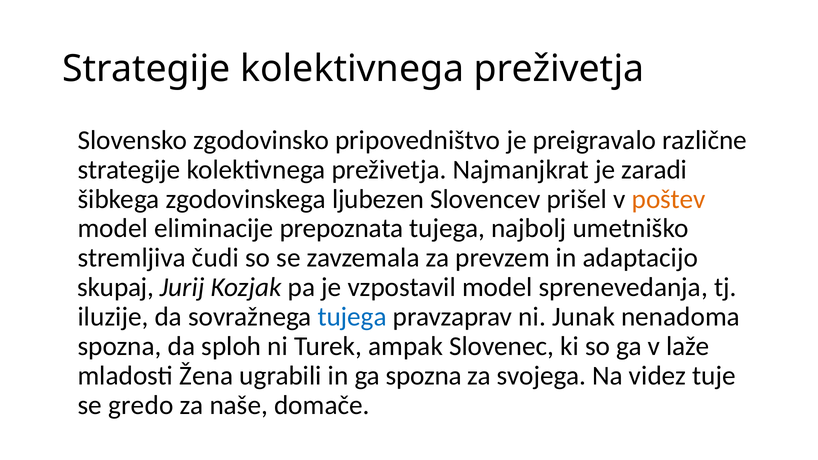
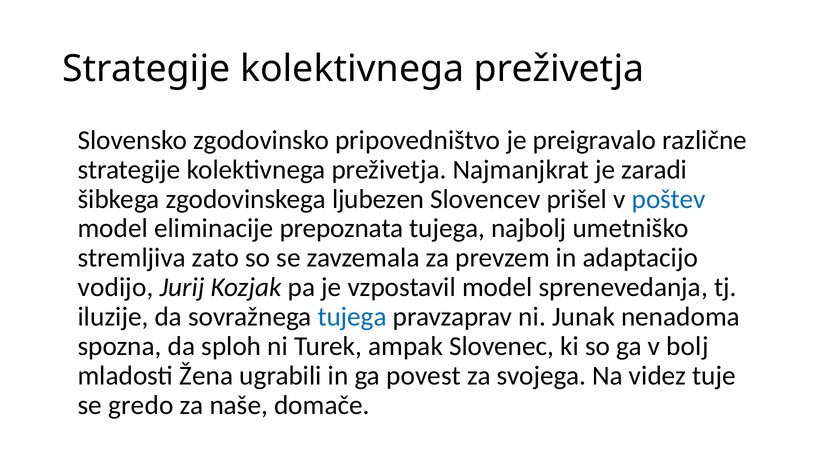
poštev colour: orange -> blue
čudi: čudi -> zato
skupaj: skupaj -> vodijo
laže: laže -> bolj
ga spozna: spozna -> povest
